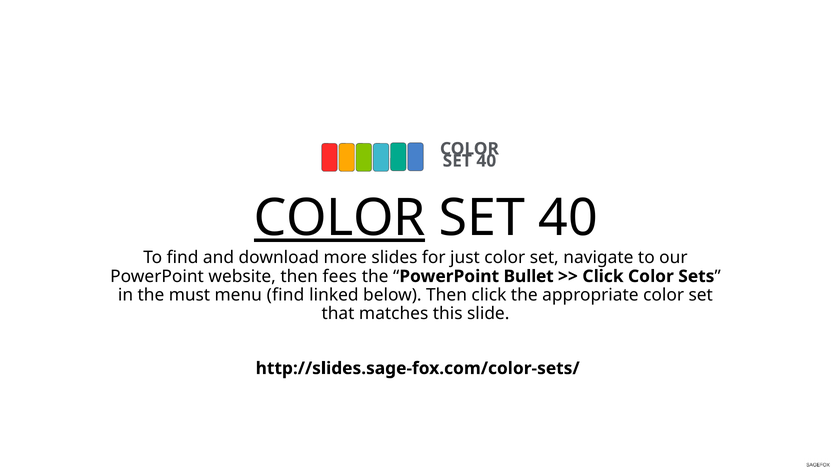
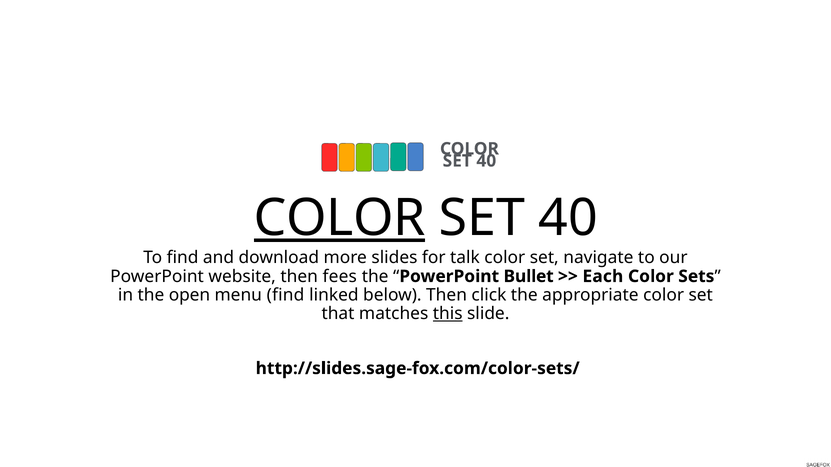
just: just -> talk
Click at (603, 277): Click -> Each
must: must -> open
this underline: none -> present
